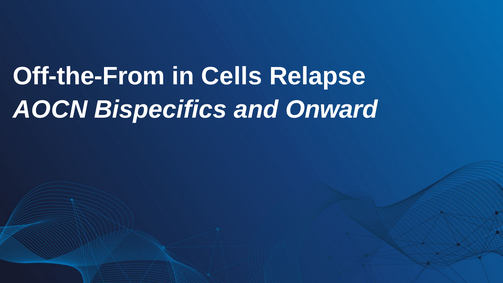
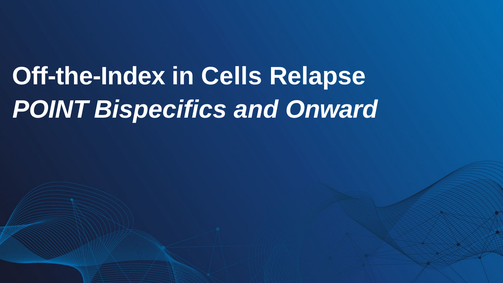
Off-the-From: Off-the-From -> Off-the-Index
AOCN: AOCN -> POINT
